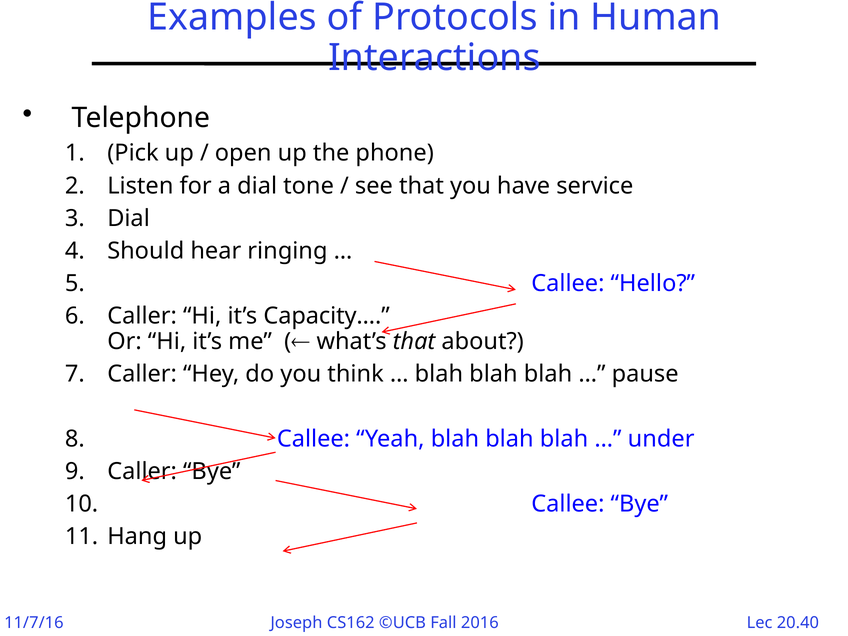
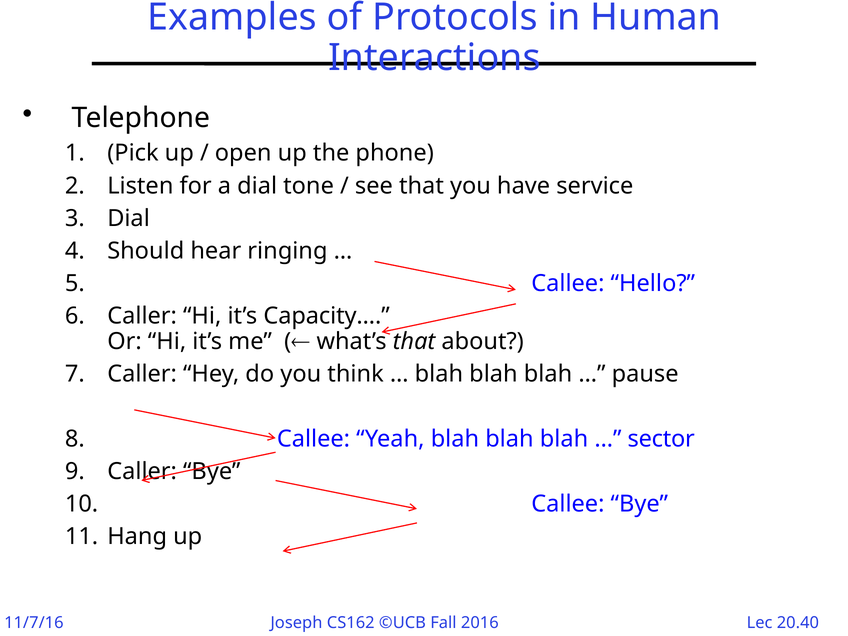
under: under -> sector
